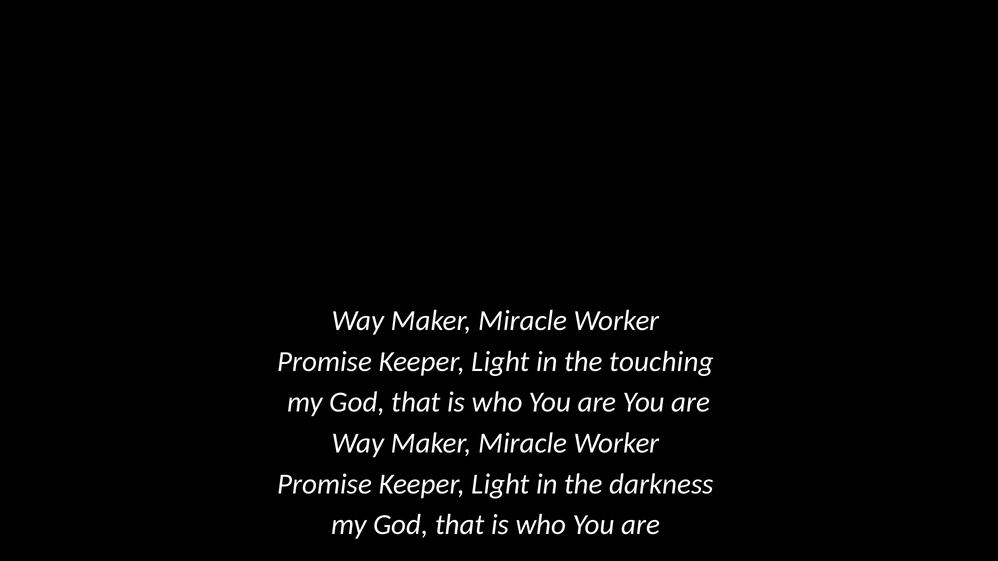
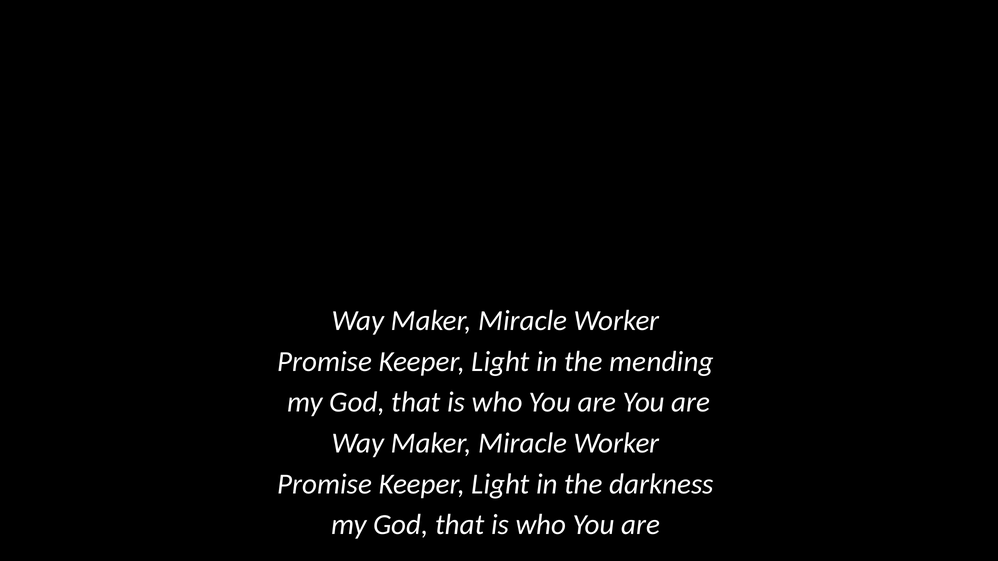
touching: touching -> mending
